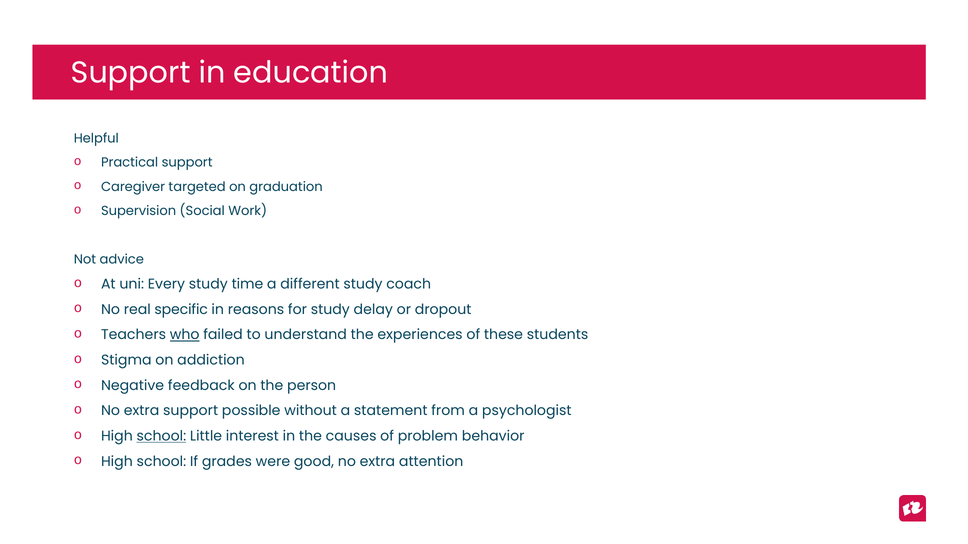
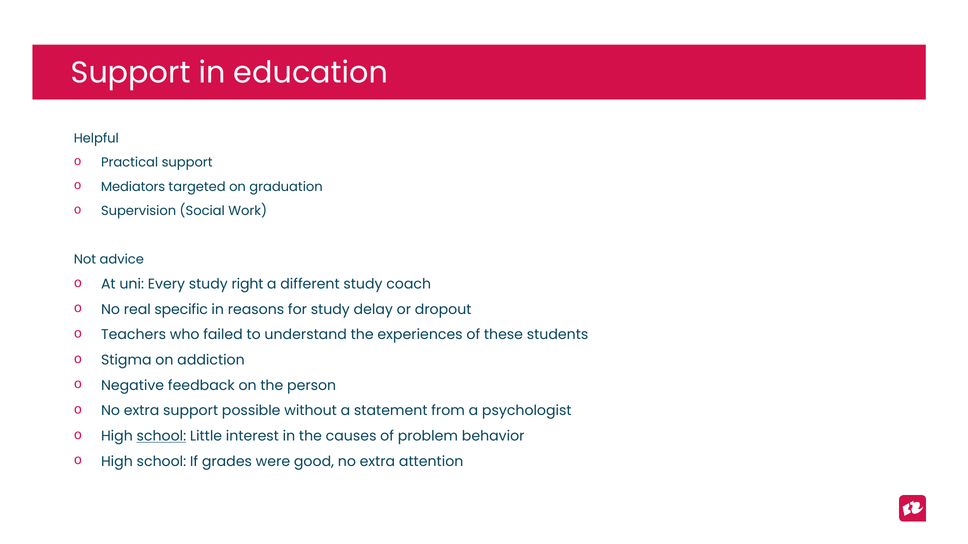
Caregiver: Caregiver -> Mediators
time: time -> right
who underline: present -> none
